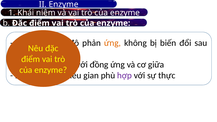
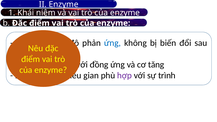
ứng at (113, 43) colour: orange -> blue
cơ giữa: giữa -> tăng
thực: thực -> trình
